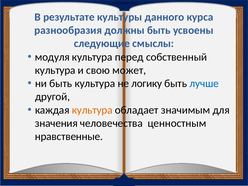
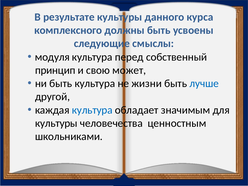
разнообразия: разнообразия -> комплексного
культура at (55, 70): культура -> принцип
логику: логику -> жизни
культура at (92, 110) colour: orange -> blue
значения at (56, 123): значения -> культуры
нравственные: нравственные -> школьниками
